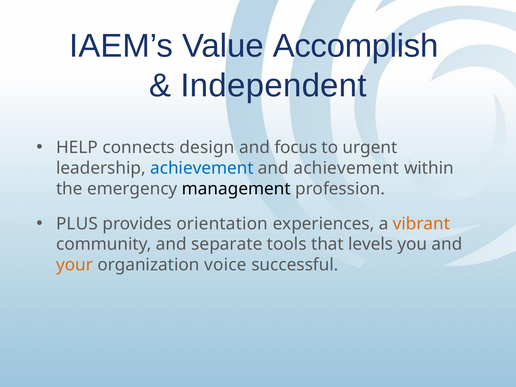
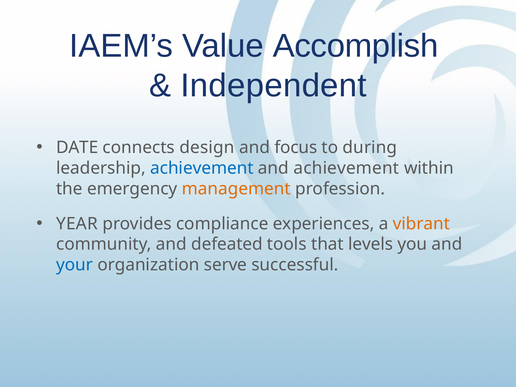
HELP: HELP -> DATE
urgent: urgent -> during
management colour: black -> orange
PLUS: PLUS -> YEAR
orientation: orientation -> compliance
separate: separate -> defeated
your colour: orange -> blue
voice: voice -> serve
